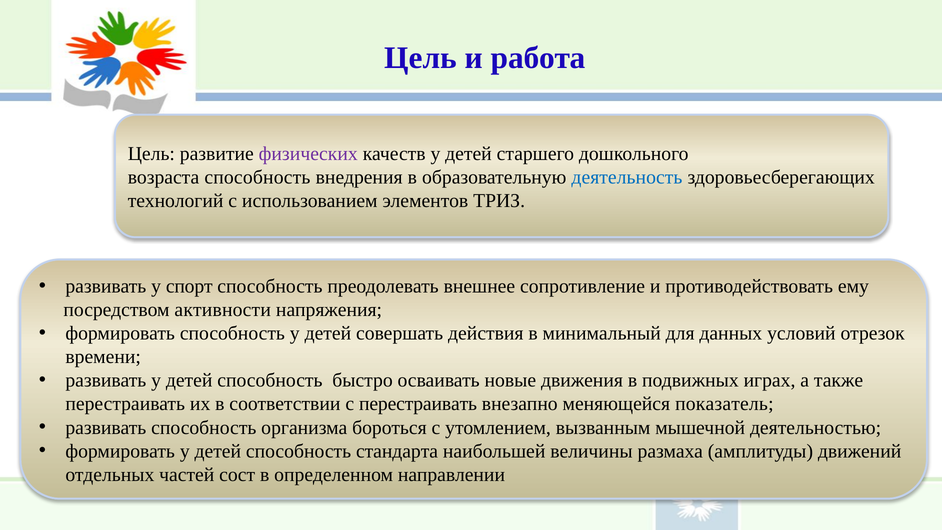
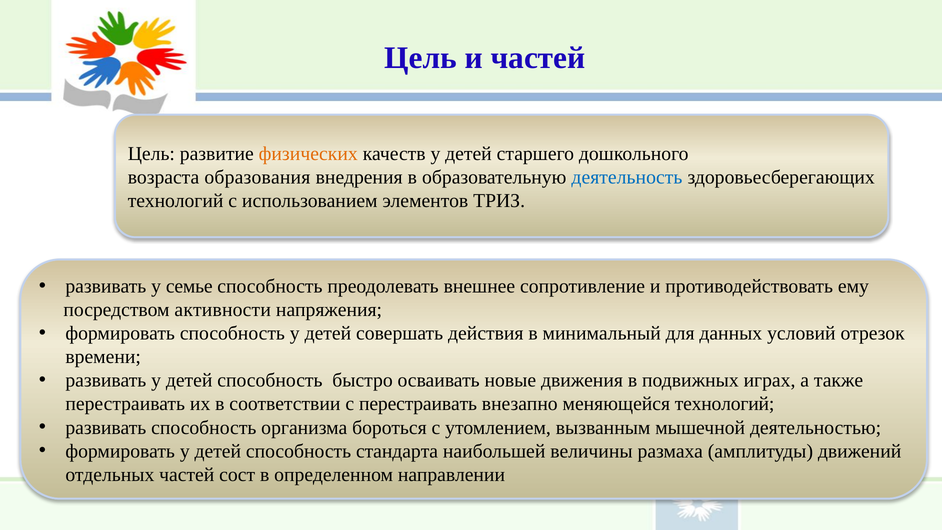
и работа: работа -> частей
физических colour: purple -> orange
возраста способность: способность -> образования
спорт: спорт -> семье
меняющейся показатель: показатель -> технологий
